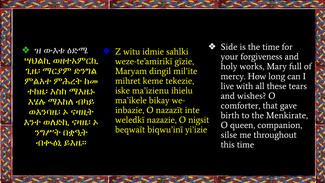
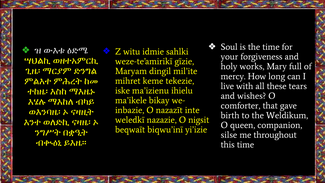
Side: Side -> Soul
Menkirate: Menkirate -> Weldikum
